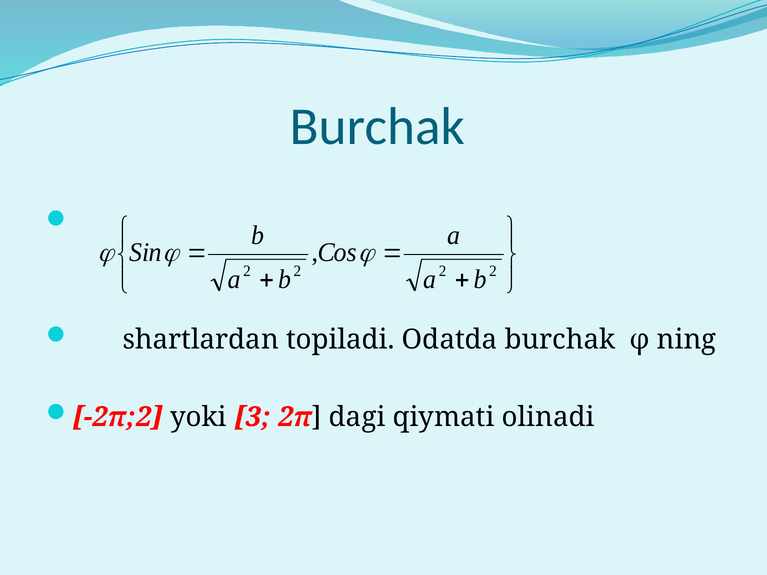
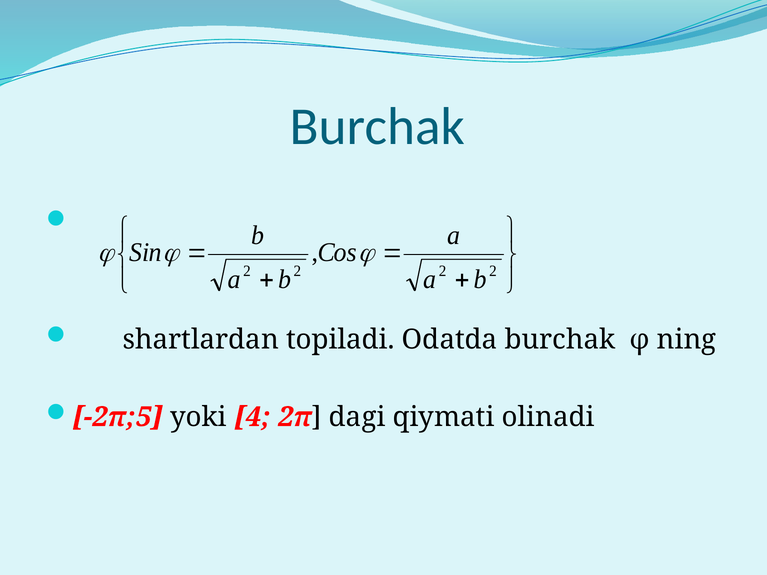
-2π;2: -2π;2 -> -2π;5
3: 3 -> 4
